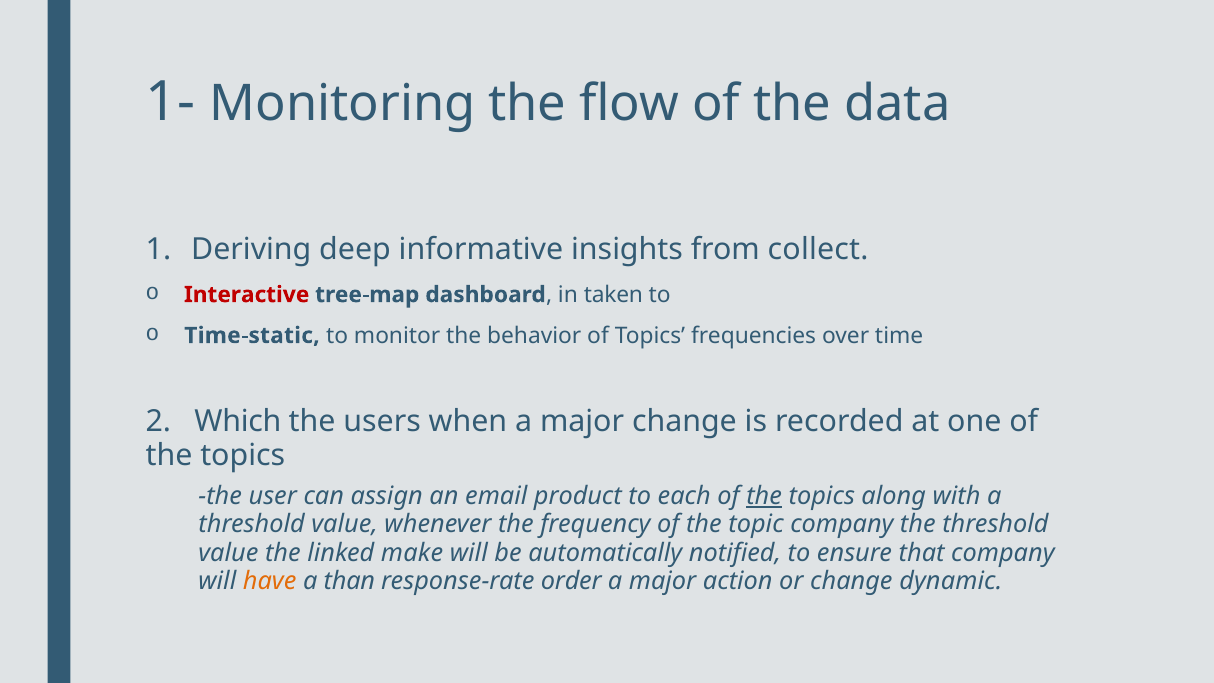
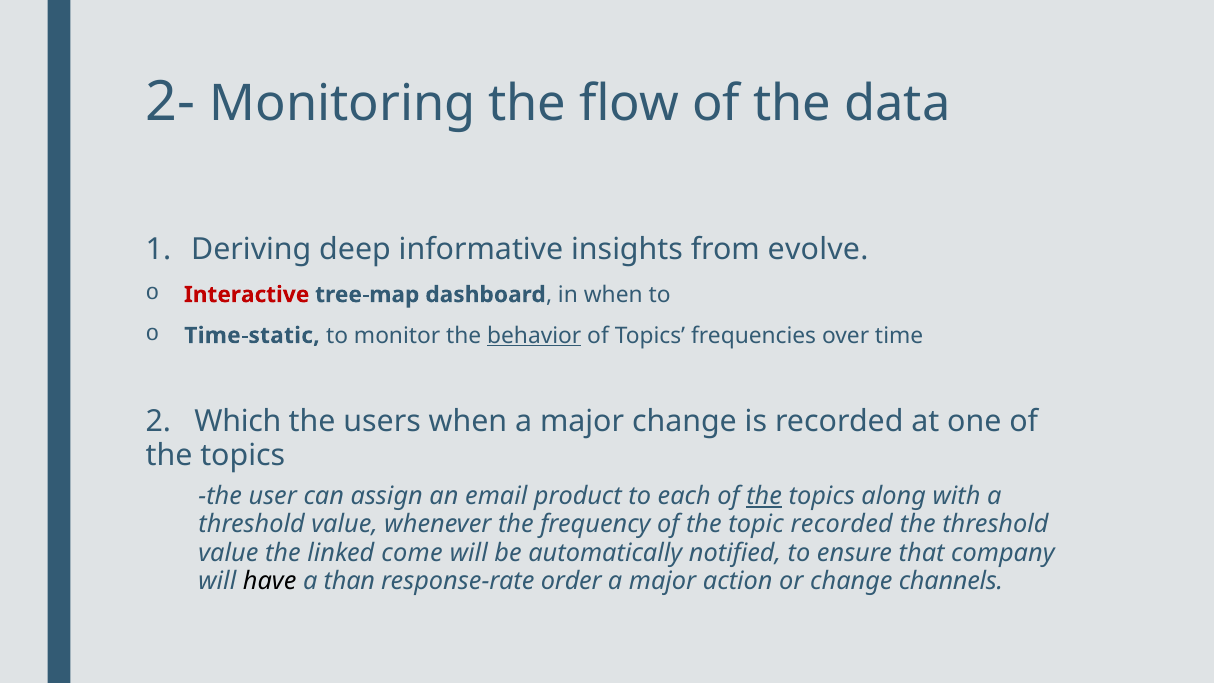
1-: 1- -> 2-
collect: collect -> evolve
in taken: taken -> when
behavior underline: none -> present
topic company: company -> recorded
make: make -> come
have colour: orange -> black
dynamic: dynamic -> channels
